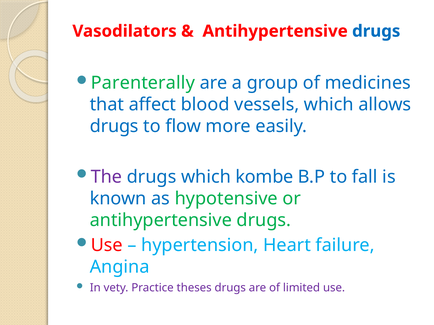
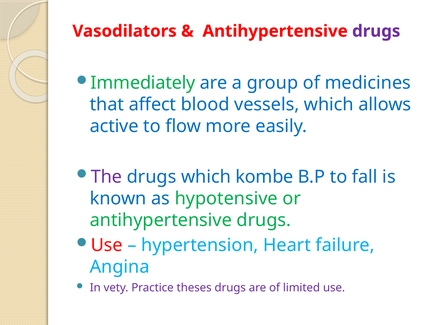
drugs at (376, 31) colour: blue -> purple
Parenterally: Parenterally -> Immediately
drugs at (114, 126): drugs -> active
